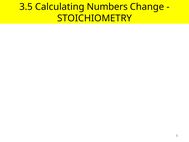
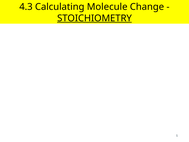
3.5: 3.5 -> 4.3
Numbers: Numbers -> Molecule
STOICHIOMETRY underline: none -> present
